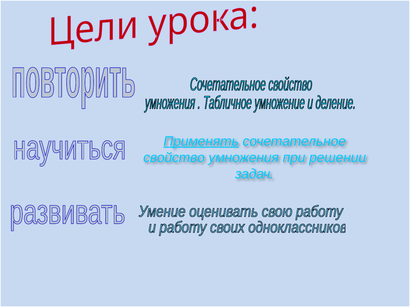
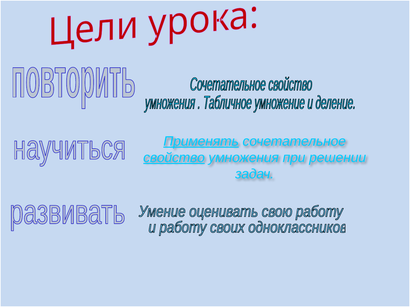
свойство underline: none -> present
